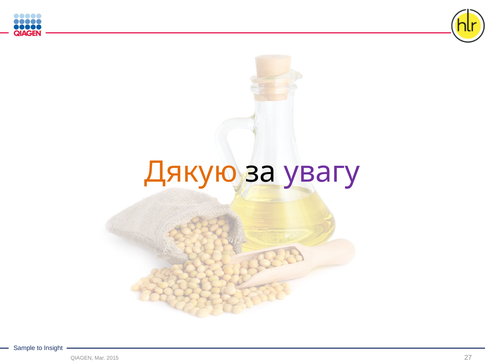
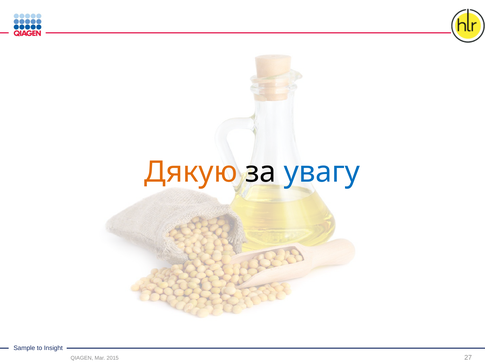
увагу colour: purple -> blue
